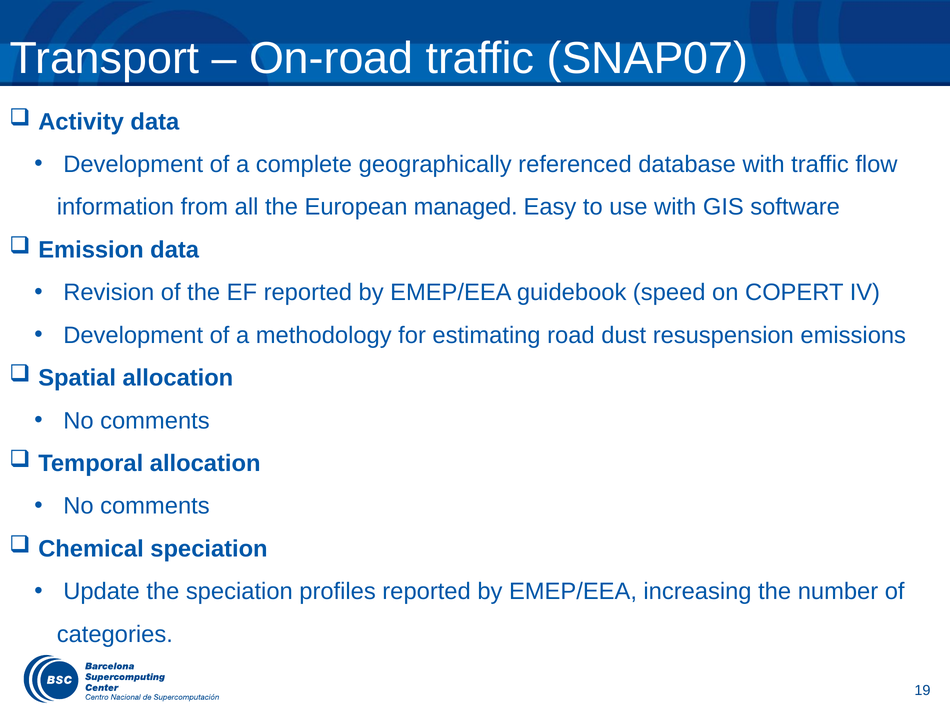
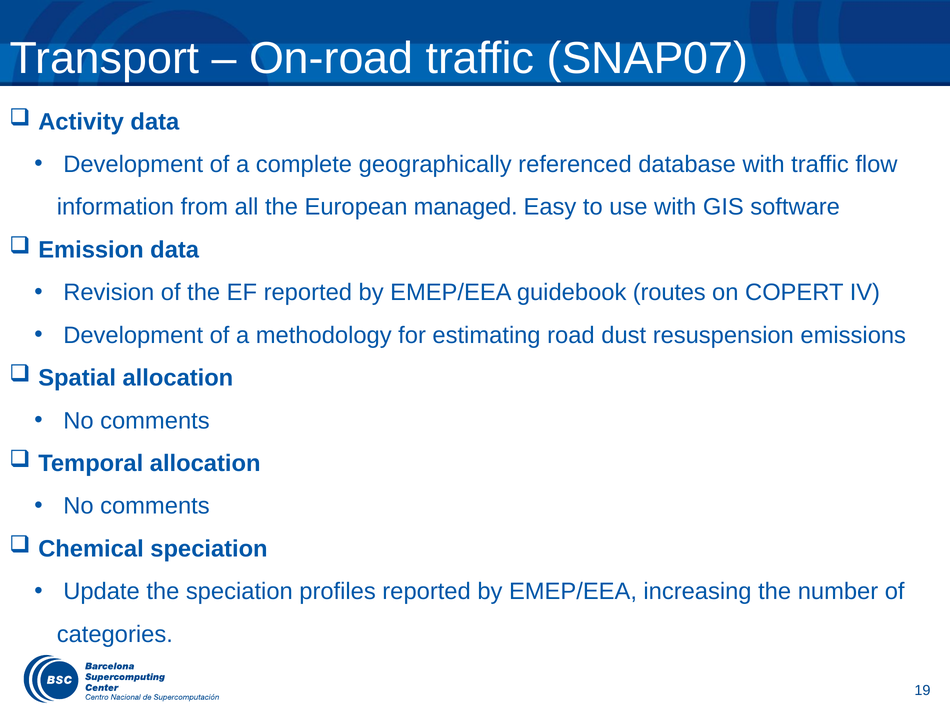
speed: speed -> routes
